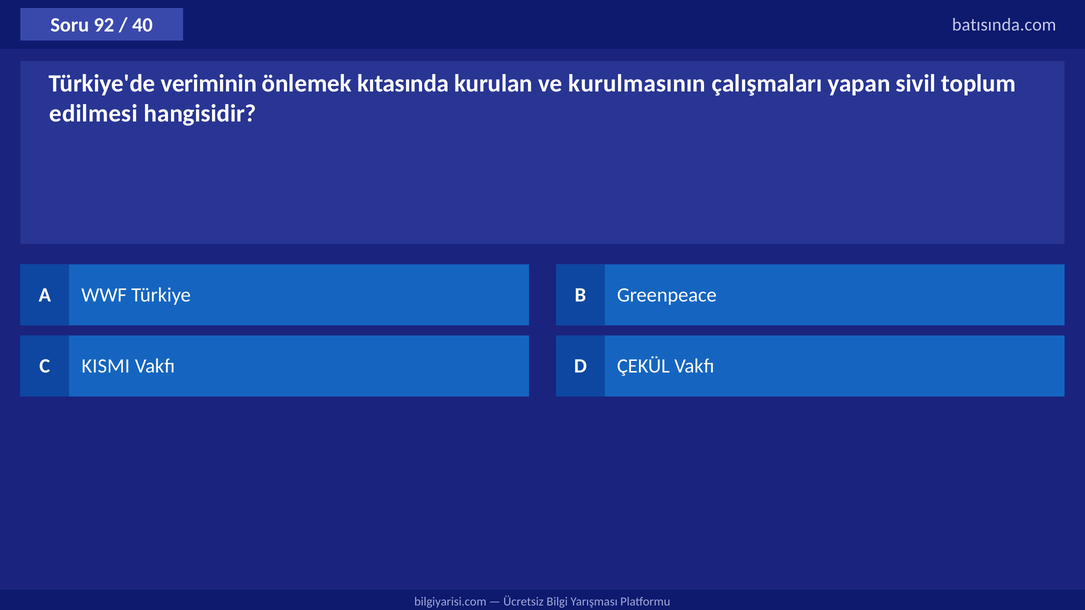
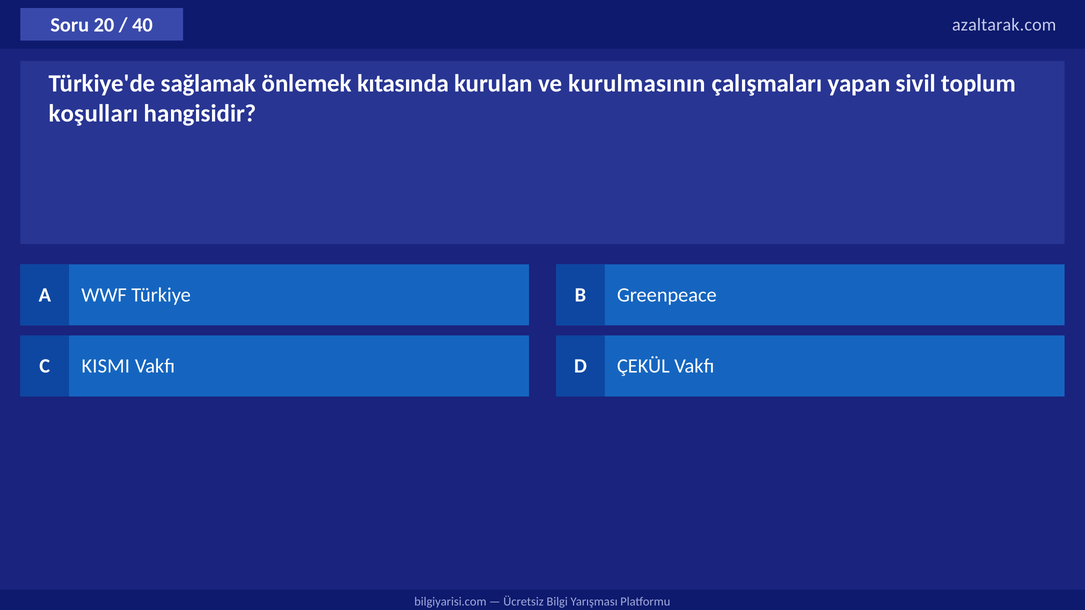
92: 92 -> 20
batısında.com: batısında.com -> azaltarak.com
veriminin: veriminin -> sağlamak
edilmesi: edilmesi -> koşulları
